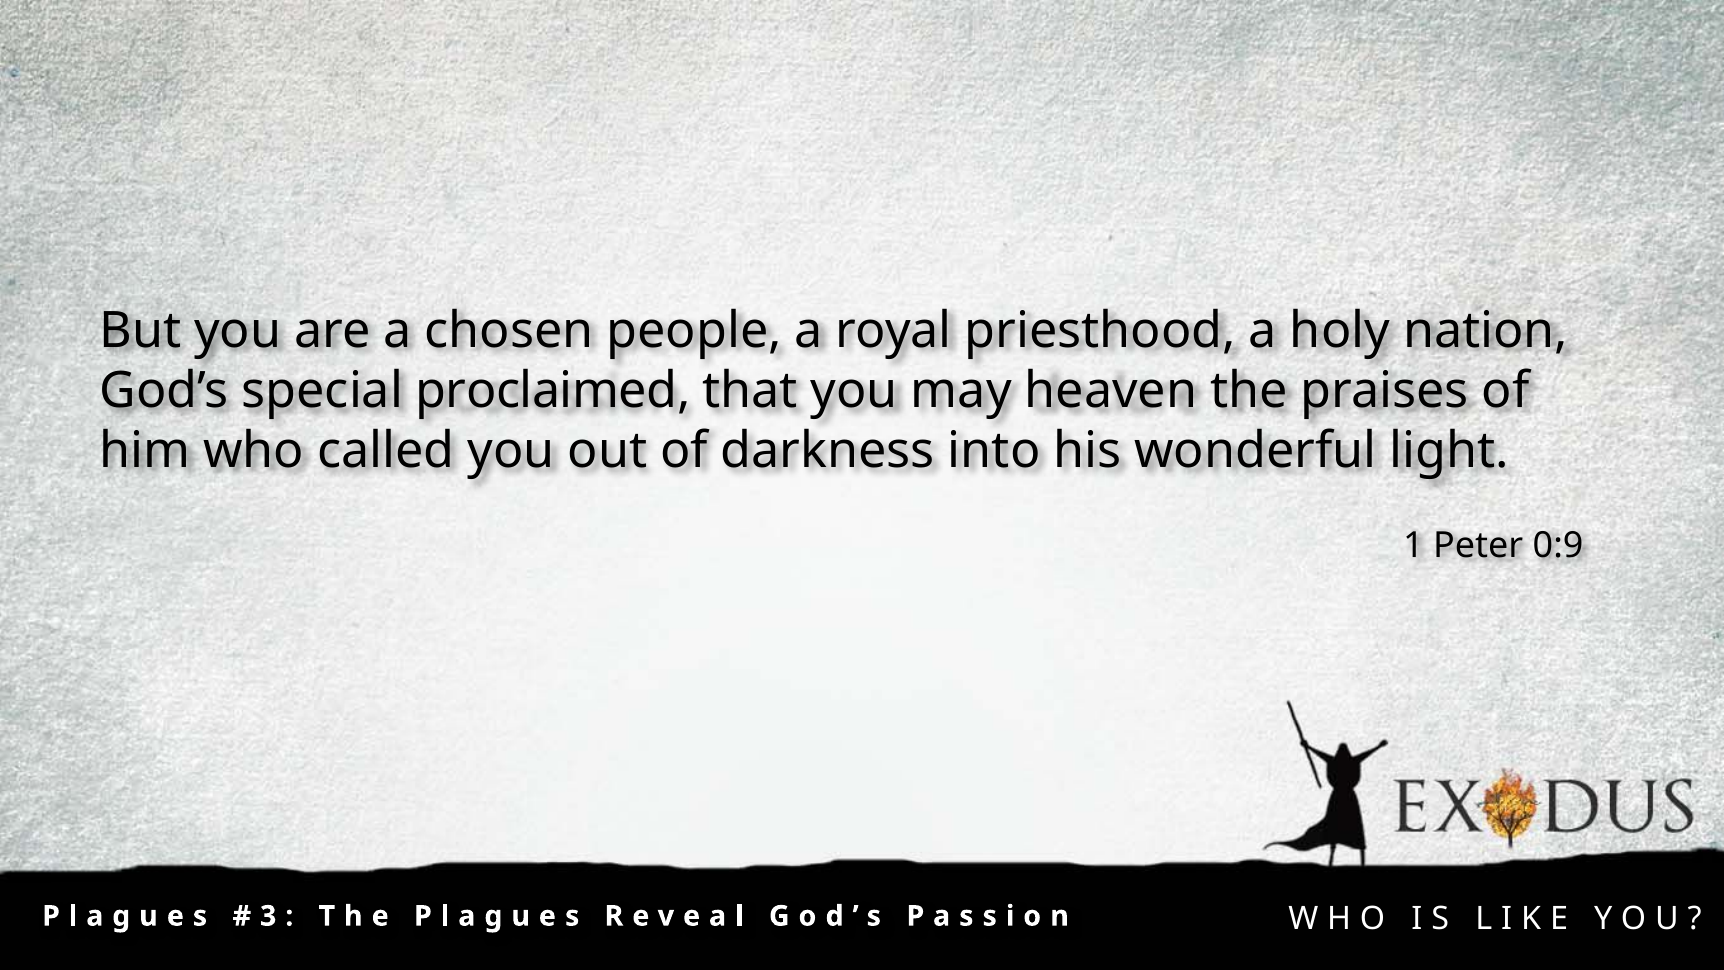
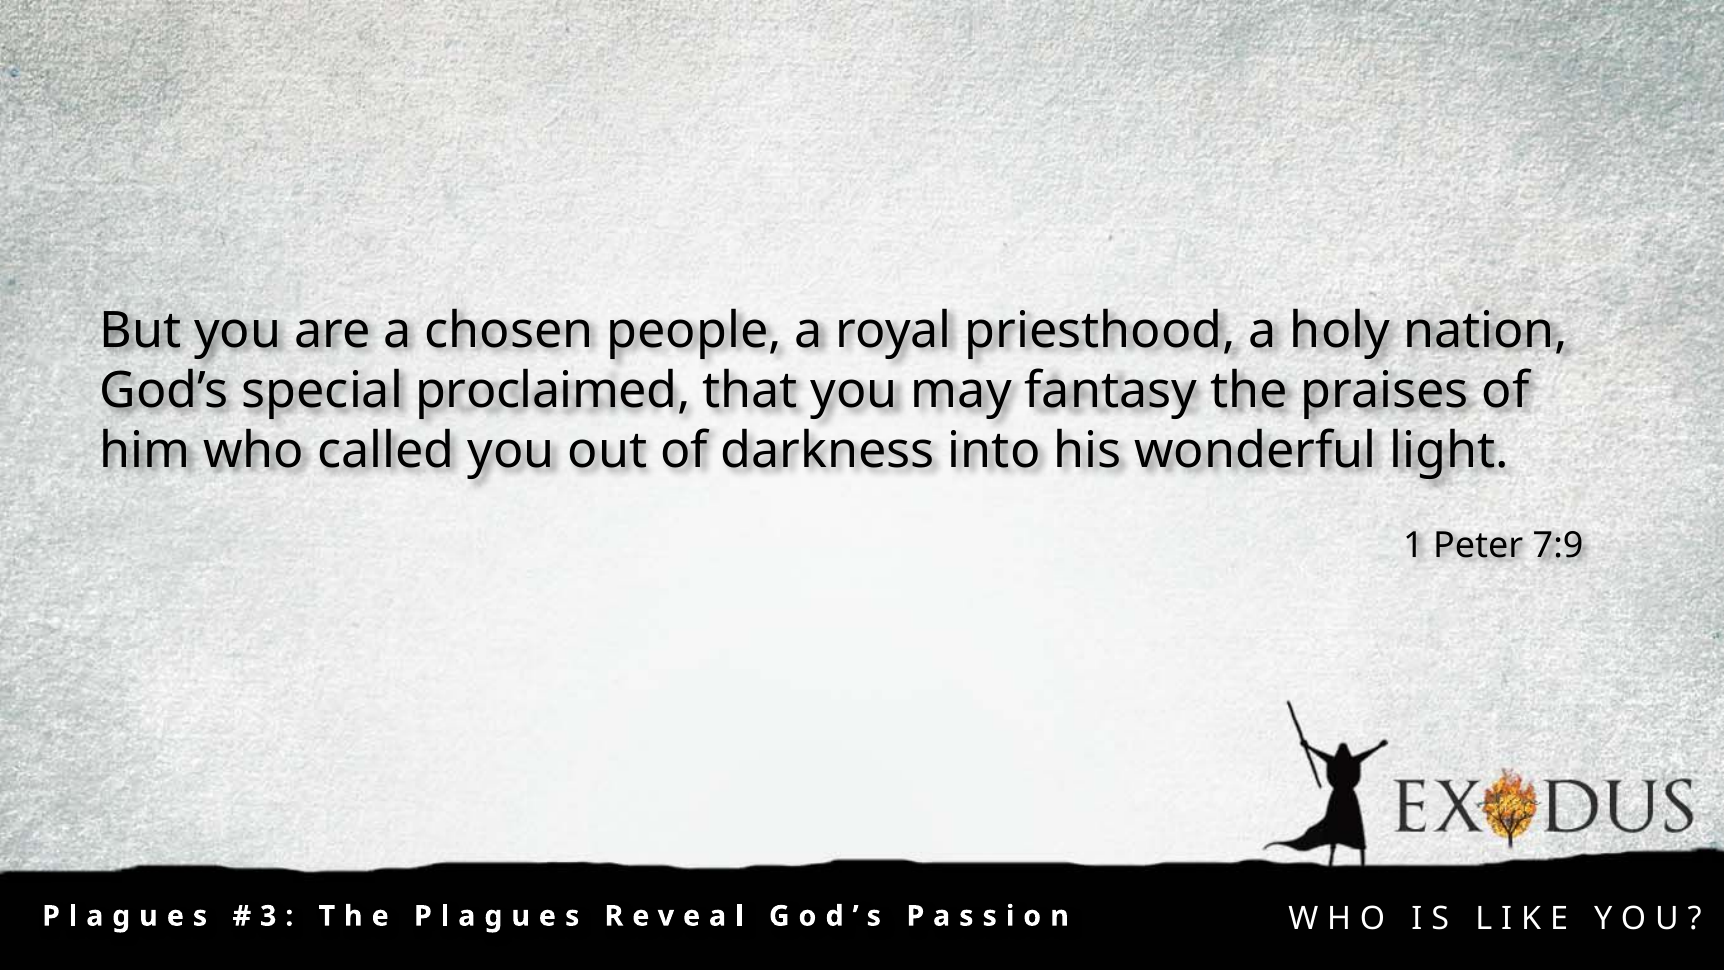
heaven: heaven -> fantasy
0:9: 0:9 -> 7:9
